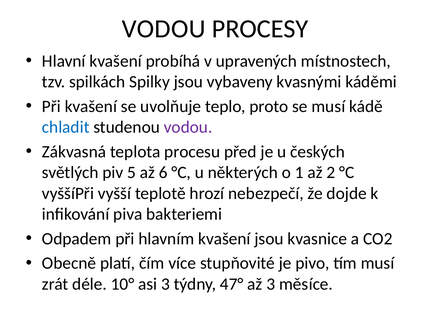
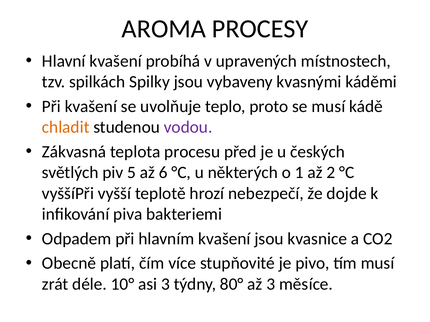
VODOU at (164, 29): VODOU -> AROMA
chladit colour: blue -> orange
47°: 47° -> 80°
